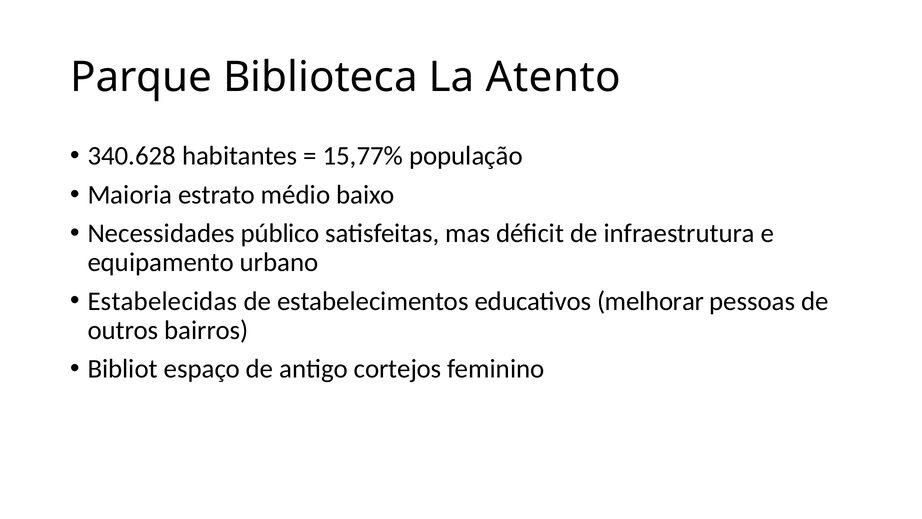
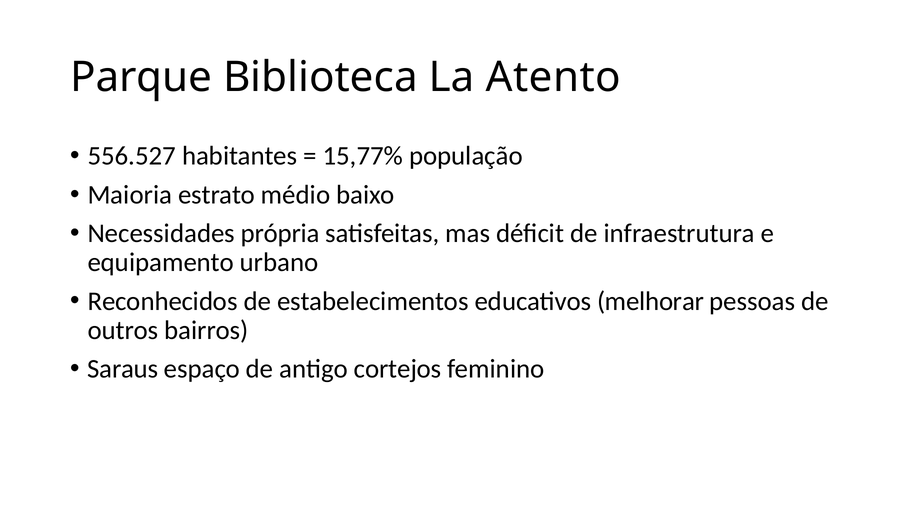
340.628: 340.628 -> 556.527
público: público -> própria
Estabelecidas: Estabelecidas -> Reconhecidos
Bibliot: Bibliot -> Saraus
